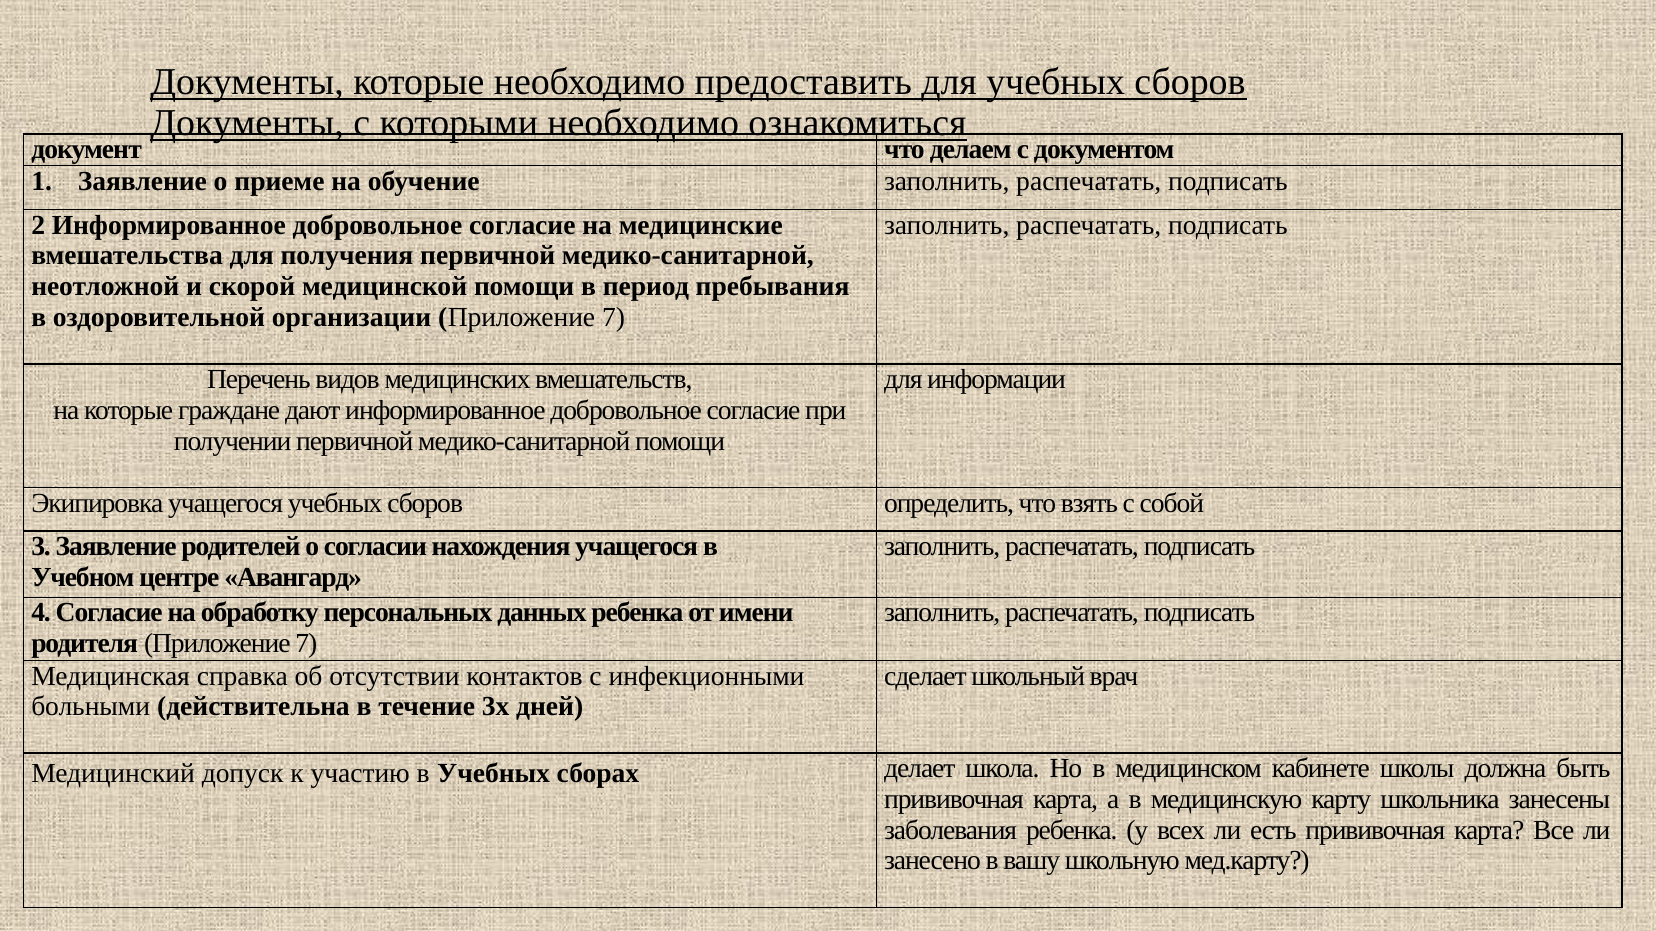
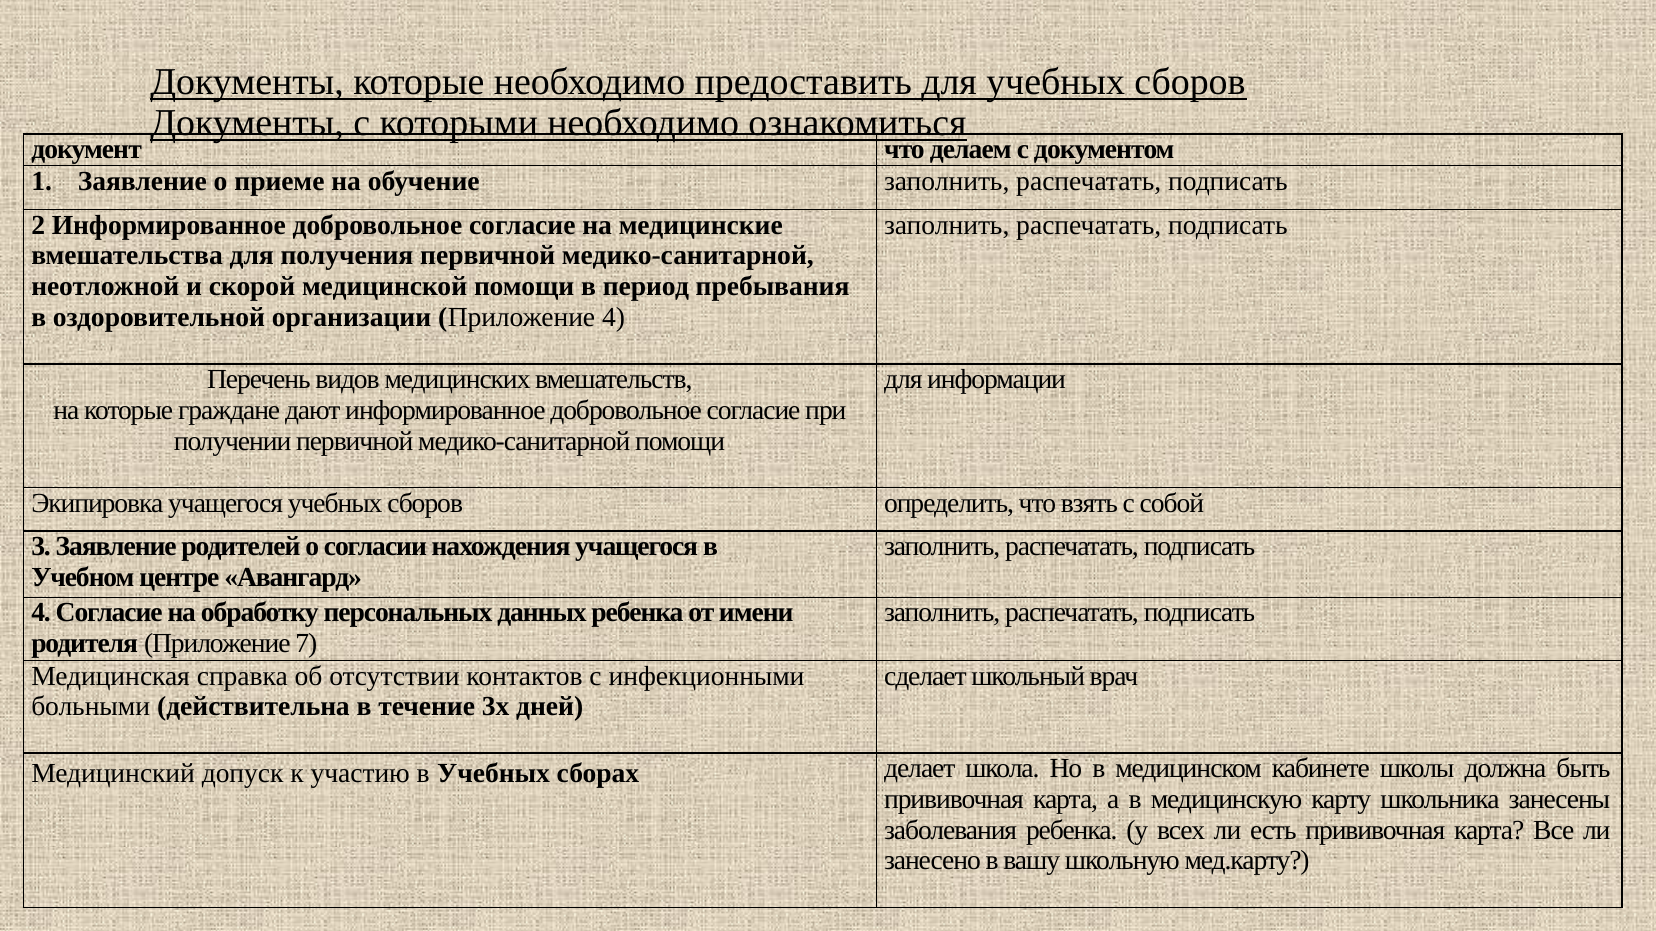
организации Приложение 7: 7 -> 4
